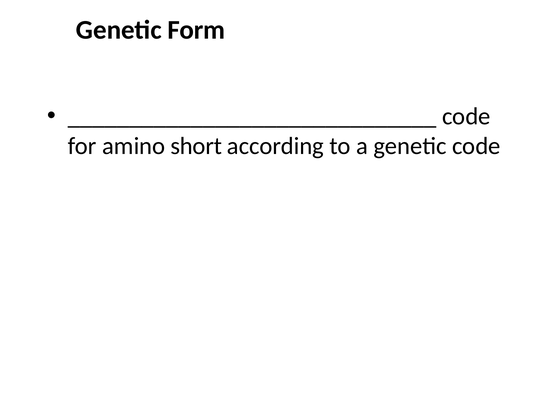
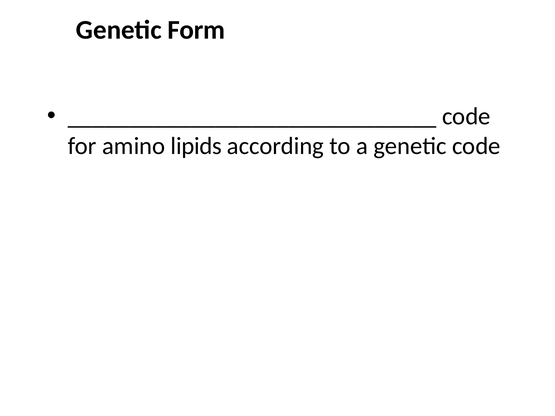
short: short -> lipids
